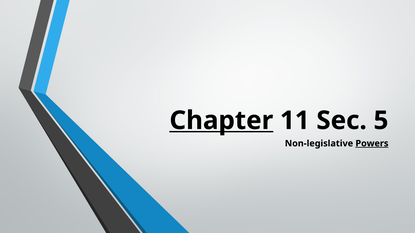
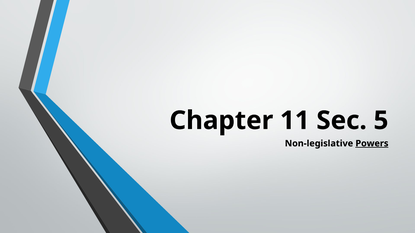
Chapter underline: present -> none
